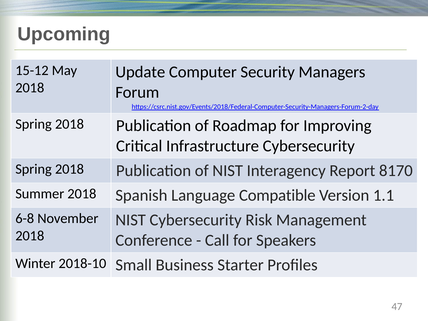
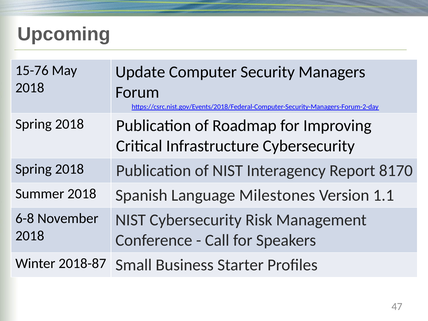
15-12: 15-12 -> 15-76
Compatible: Compatible -> Milestones
2018-10: 2018-10 -> 2018-87
